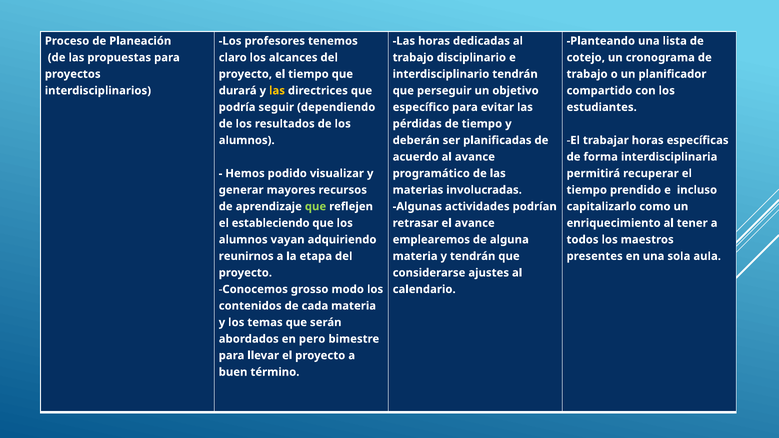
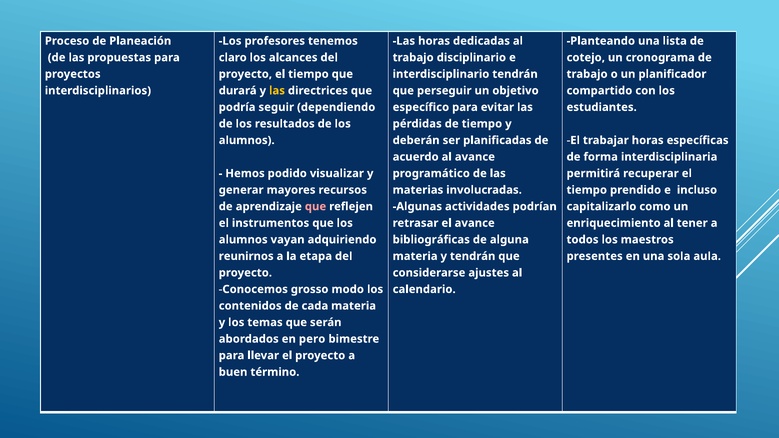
que at (316, 207) colour: light green -> pink
estableciendo: estableciendo -> instrumentos
emplearemos: emplearemos -> bibliográficas
